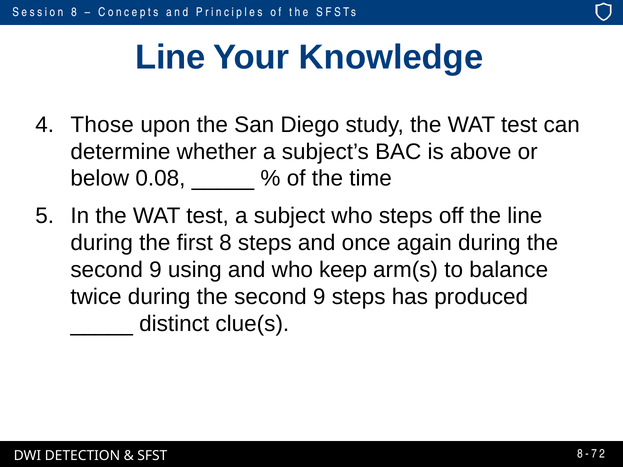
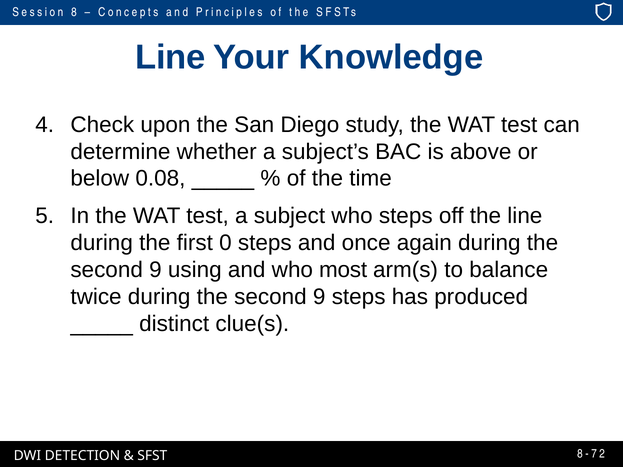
Those: Those -> Check
first 8: 8 -> 0
keep: keep -> most
